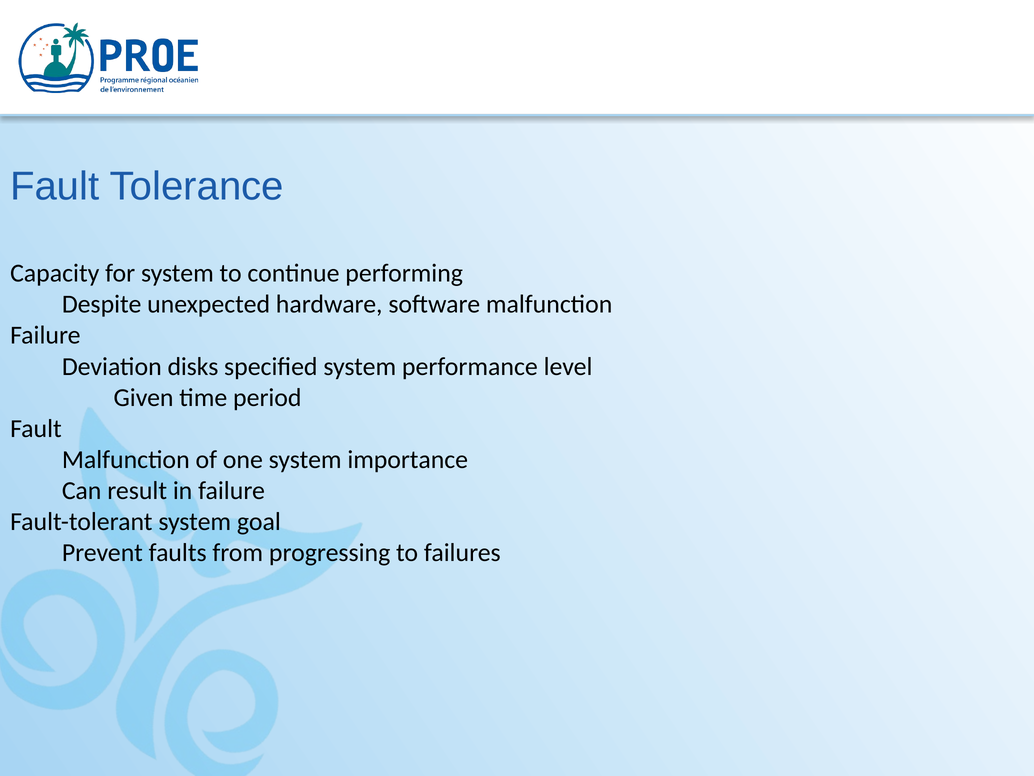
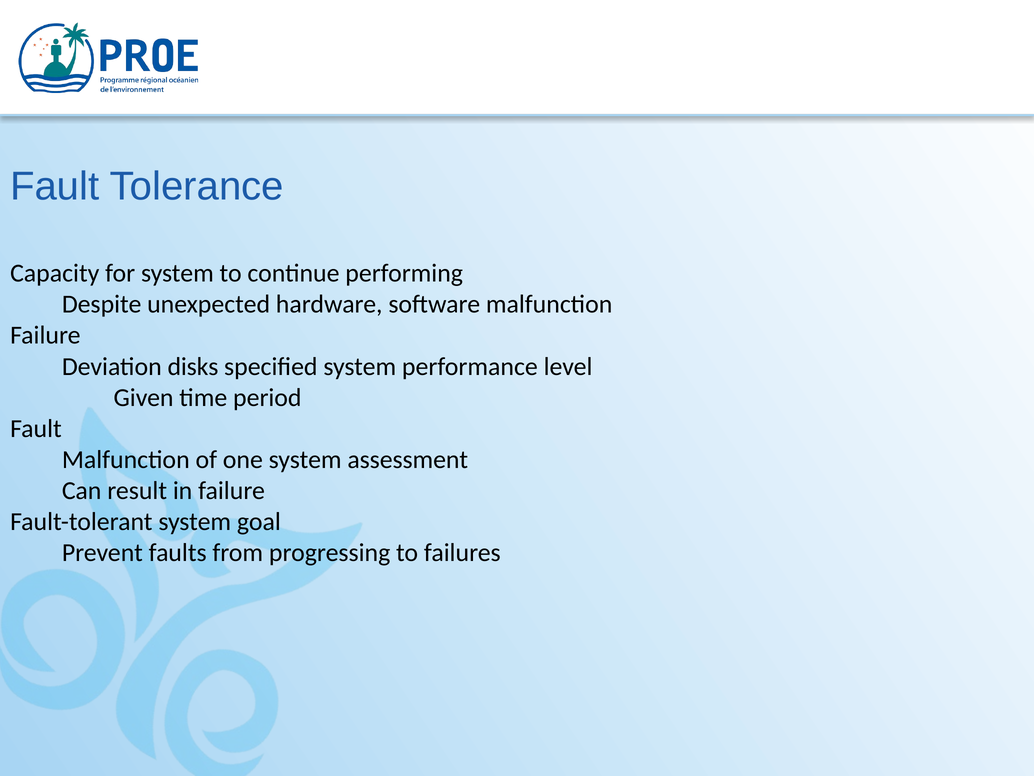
importance: importance -> assessment
